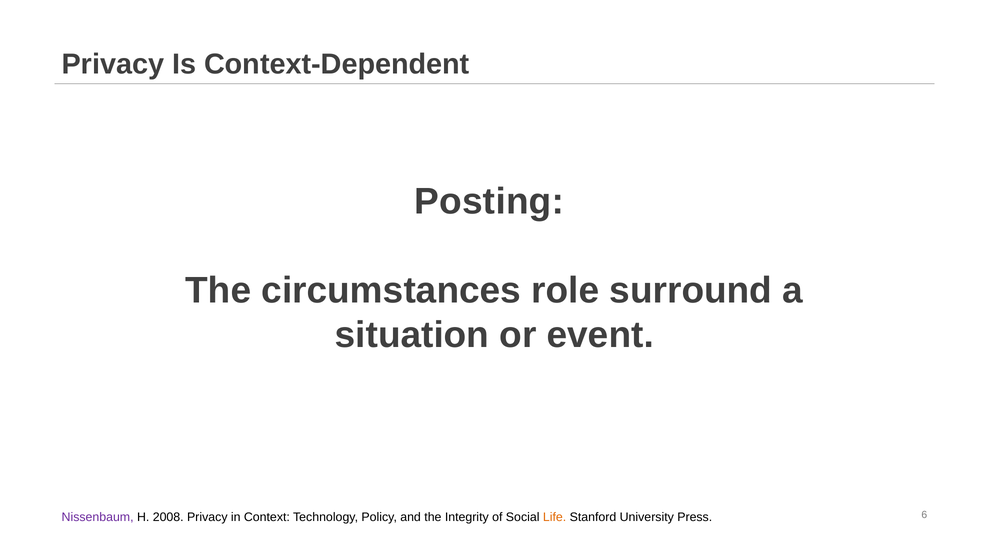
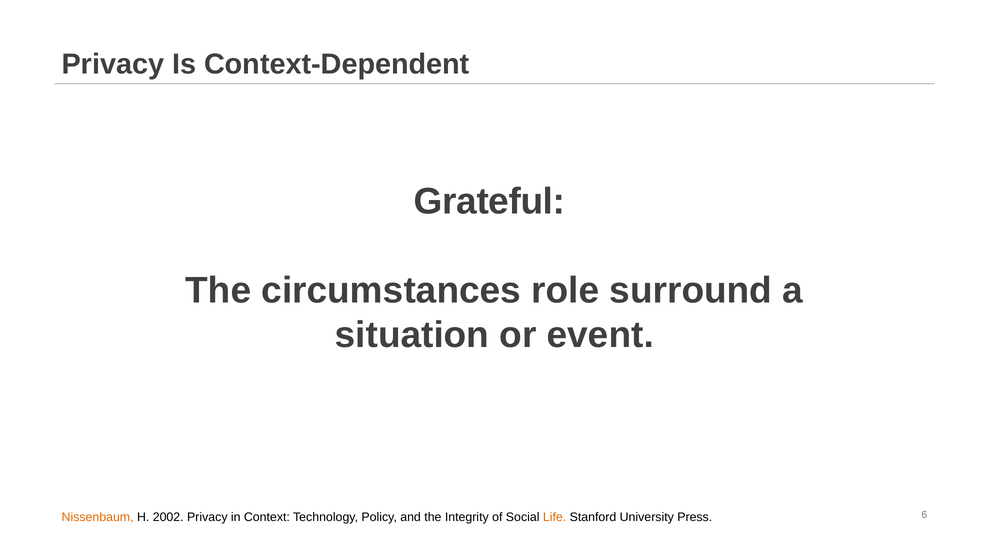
Posting: Posting -> Grateful
Nissenbaum colour: purple -> orange
2008: 2008 -> 2002
